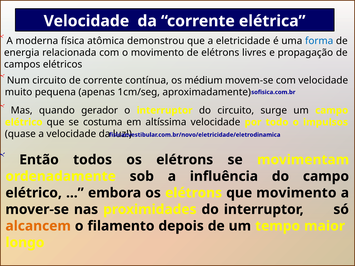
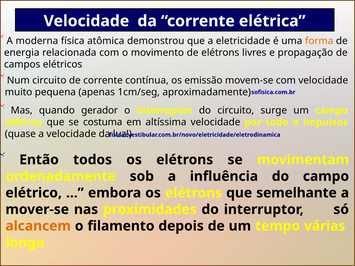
forma colour: blue -> orange
médium: médium -> emissão
que movimento: movimento -> semelhante
maior: maior -> várias
